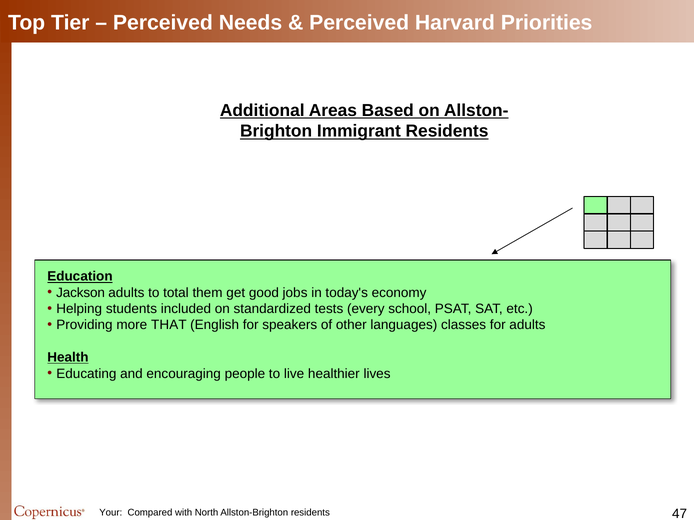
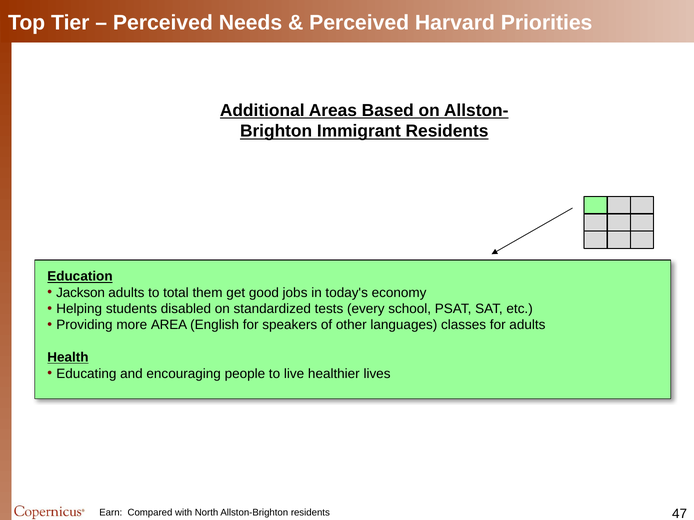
included: included -> disabled
THAT: THAT -> AREA
Your: Your -> Earn
